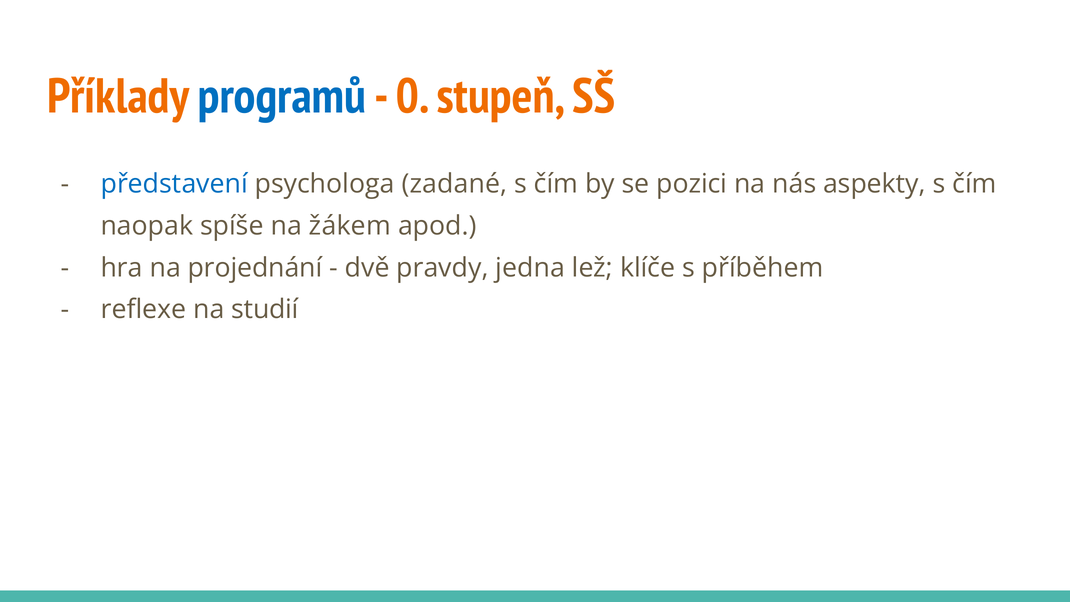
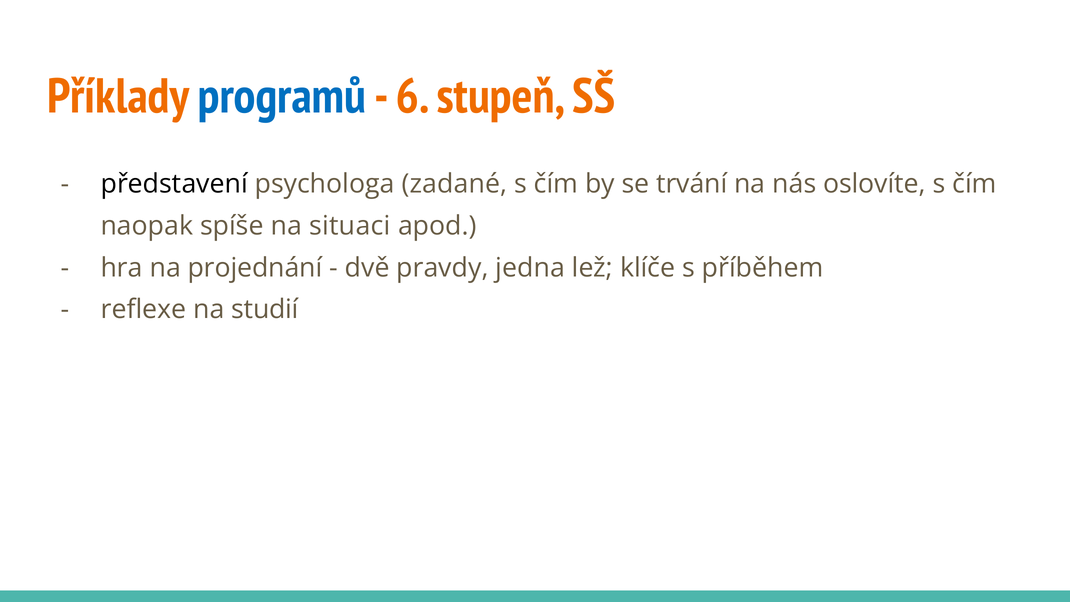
0: 0 -> 6
představení colour: blue -> black
pozici: pozici -> trvání
aspekty: aspekty -> oslovíte
žákem: žákem -> situaci
